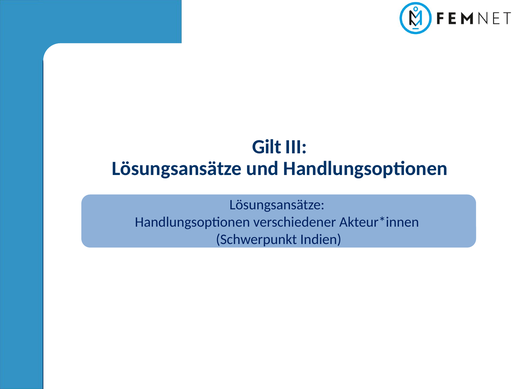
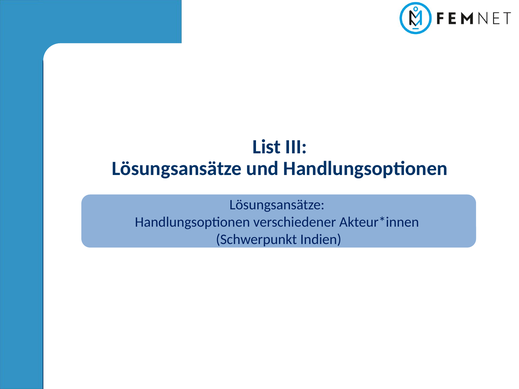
Gilt: Gilt -> List
